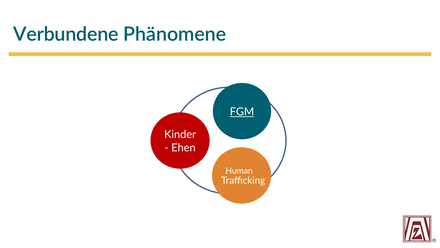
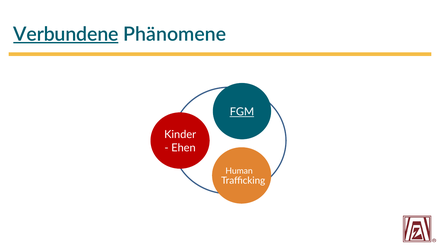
Verbundene underline: none -> present
